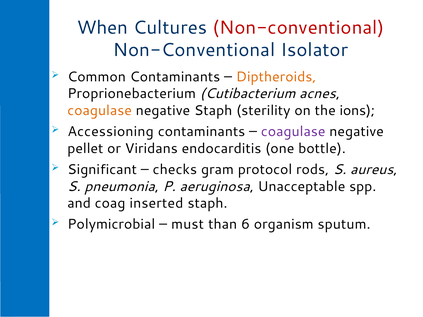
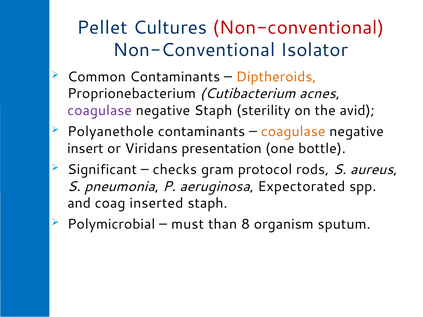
When: When -> Pellet
coagulase at (100, 111) colour: orange -> purple
ions: ions -> avid
Accessioning: Accessioning -> Polyanethole
coagulase at (293, 132) colour: purple -> orange
pellet: pellet -> insert
endocarditis: endocarditis -> presentation
Unacceptable: Unacceptable -> Expectorated
6: 6 -> 8
